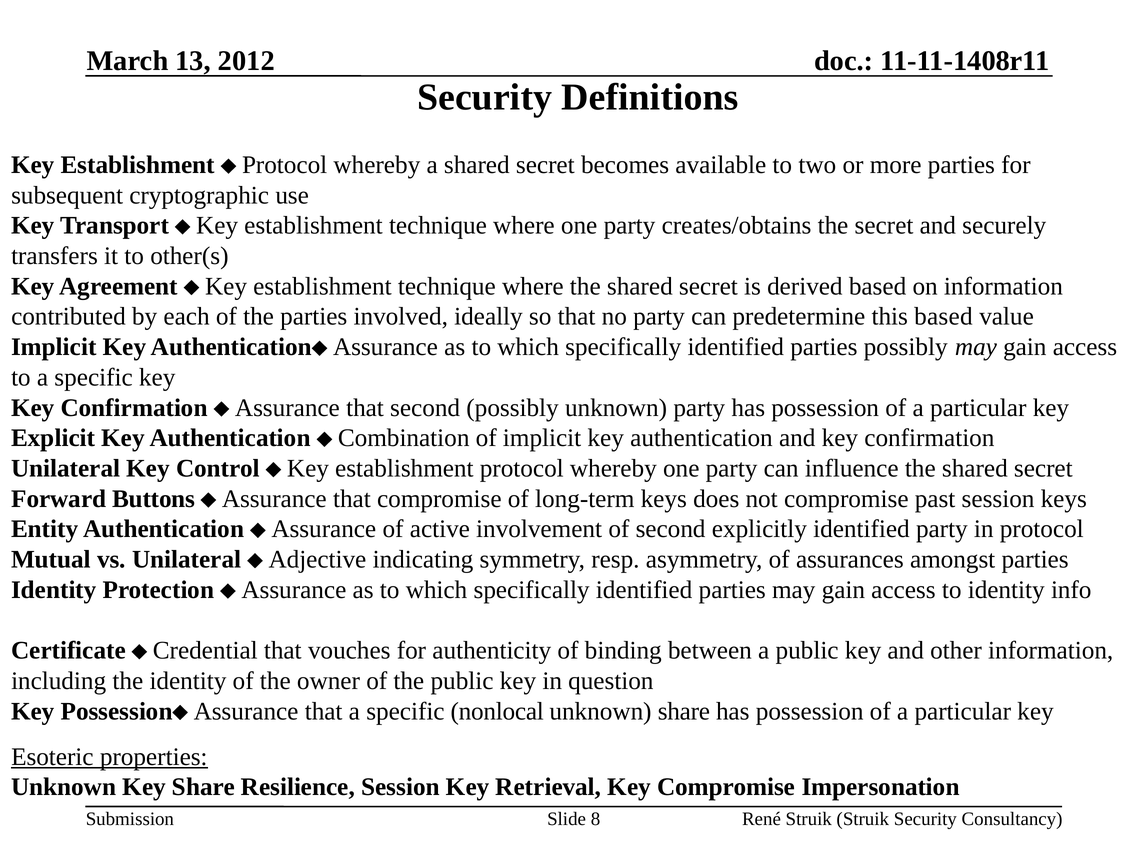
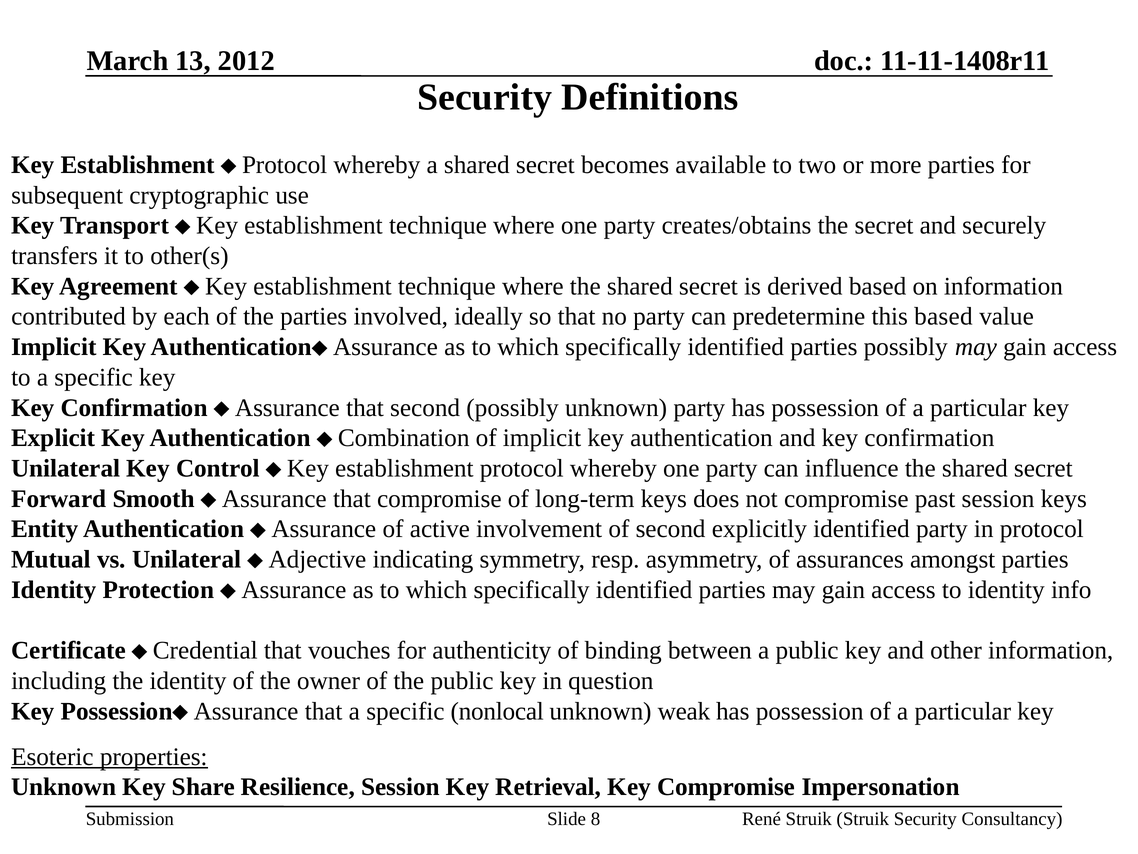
Buttons: Buttons -> Smooth
unknown share: share -> weak
